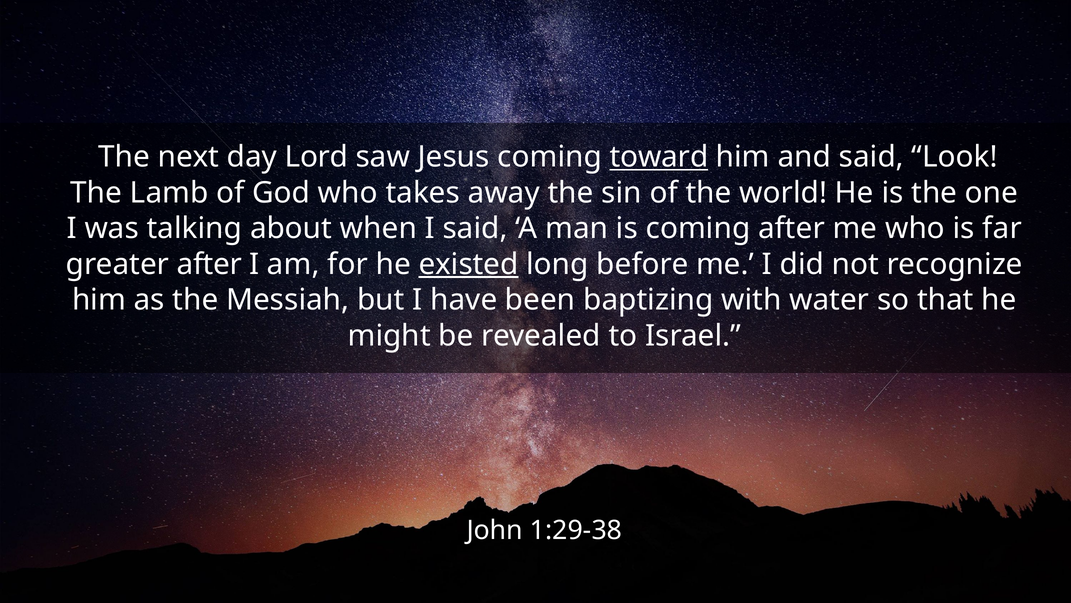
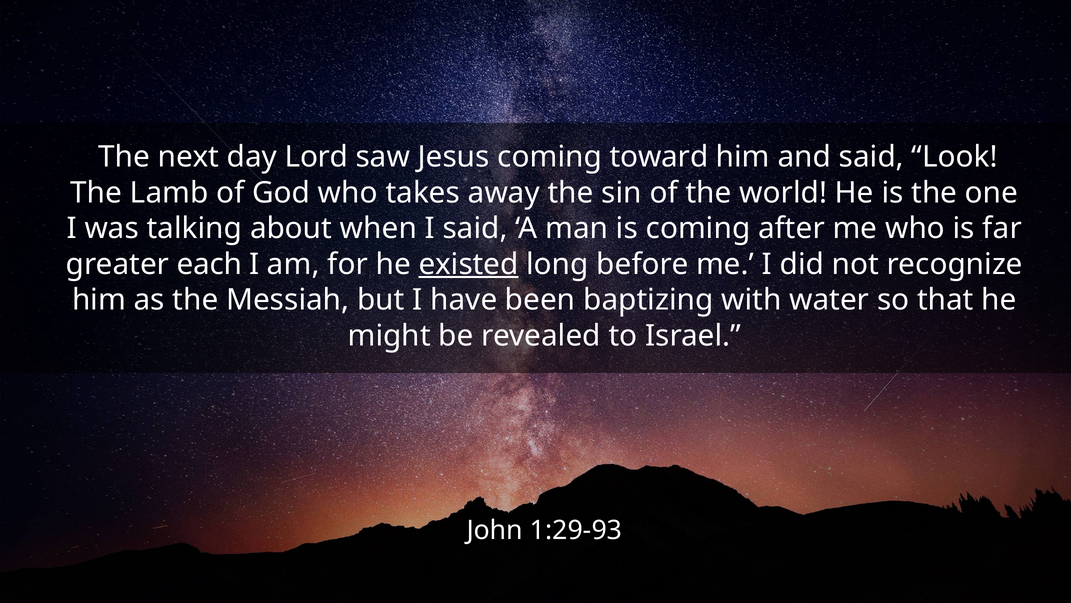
toward underline: present -> none
greater after: after -> each
1:29-38: 1:29-38 -> 1:29-93
